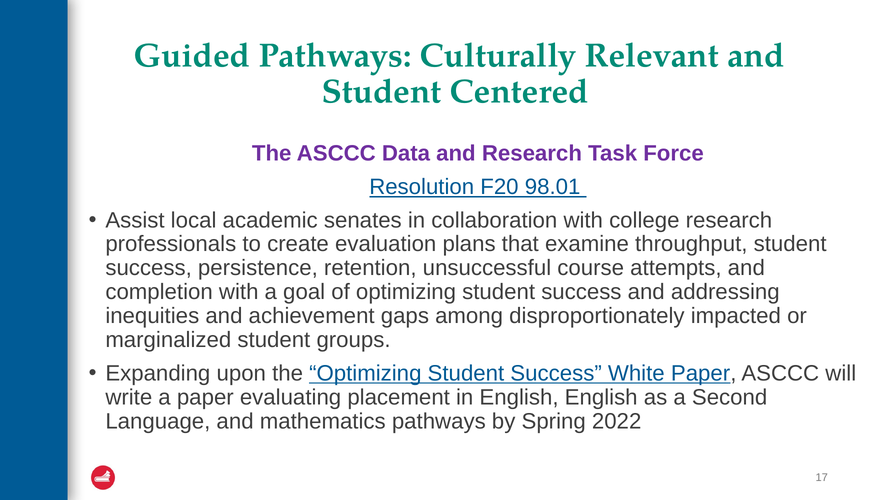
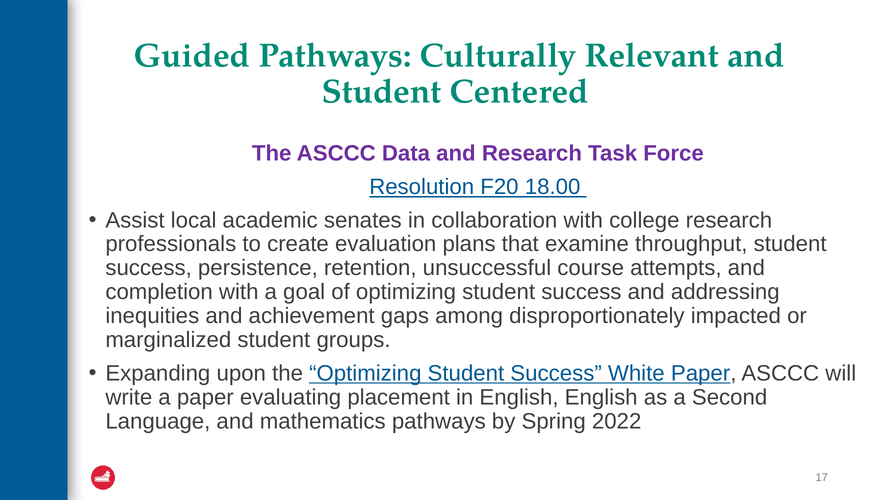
98.01: 98.01 -> 18.00
